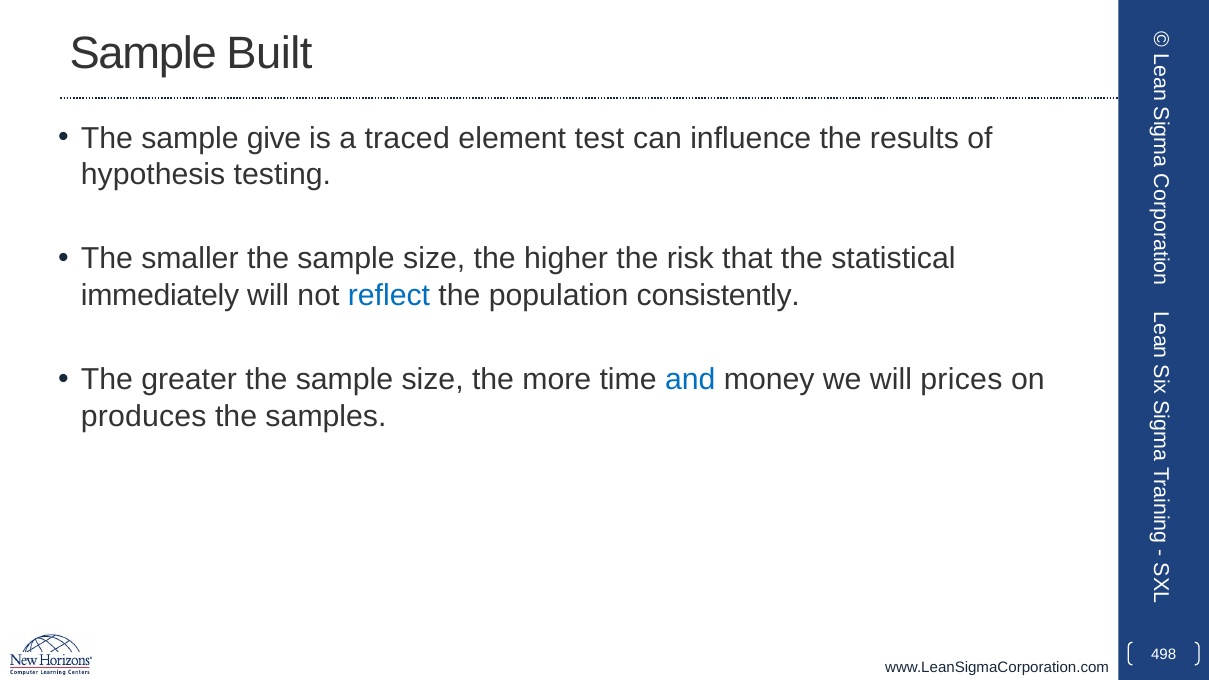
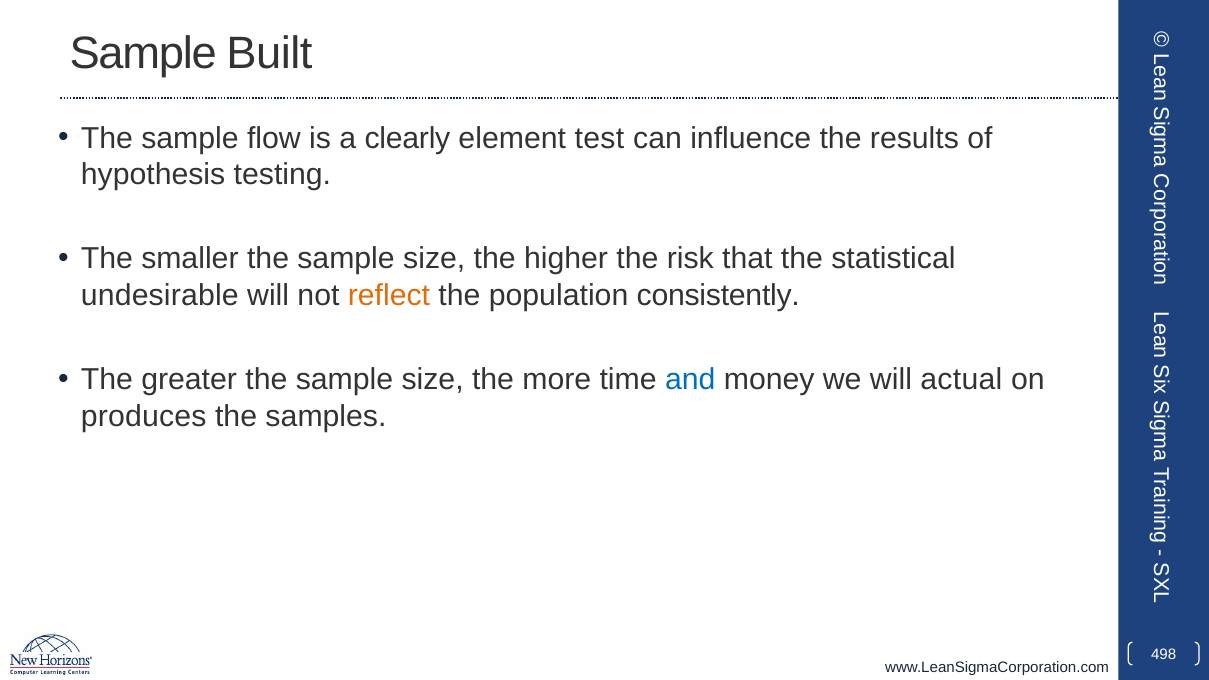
give: give -> flow
traced: traced -> clearly
immediately: immediately -> undesirable
reflect colour: blue -> orange
prices: prices -> actual
